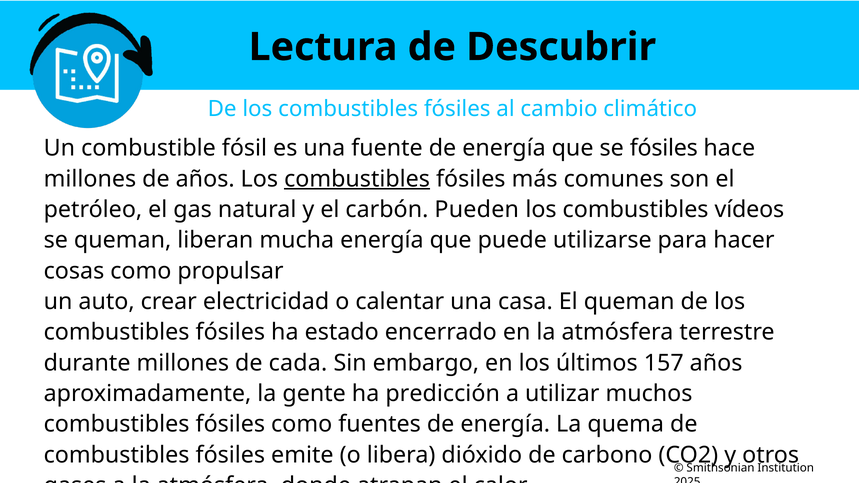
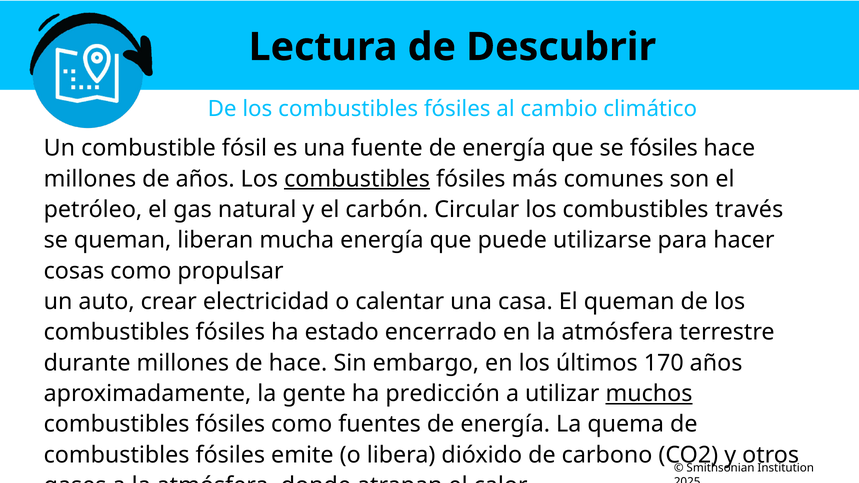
Pueden: Pueden -> Circular
vídeos: vídeos -> través
de cada: cada -> hace
157: 157 -> 170
muchos underline: none -> present
